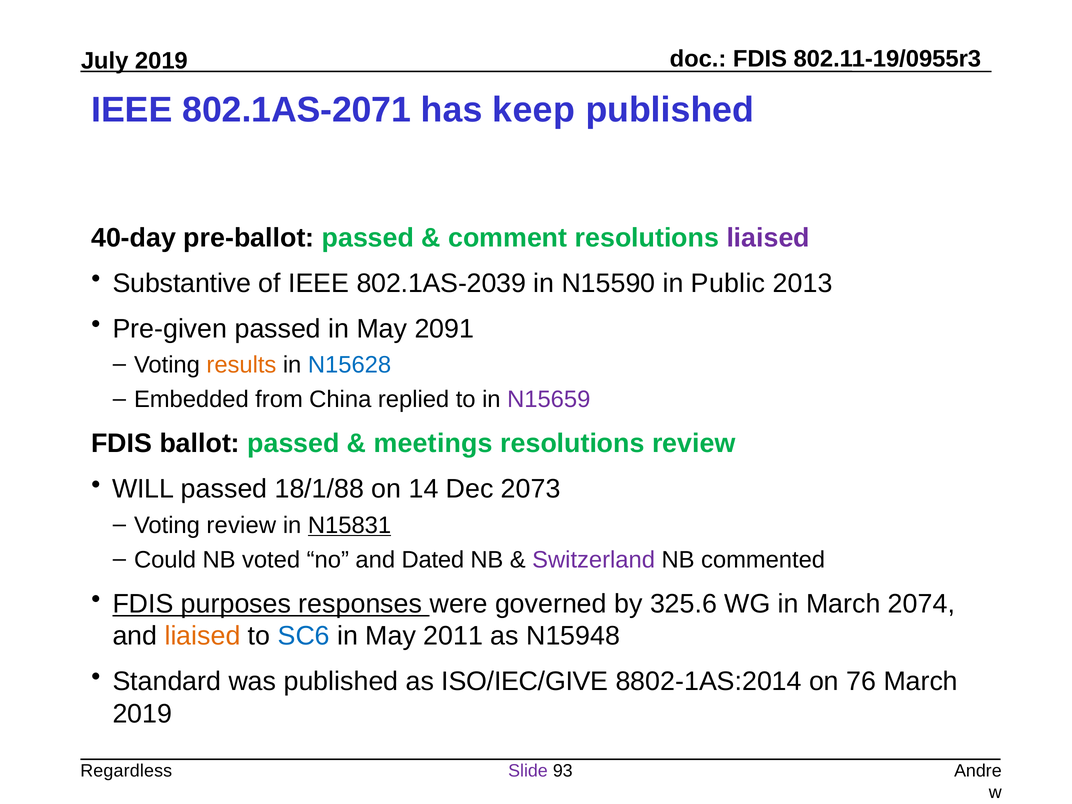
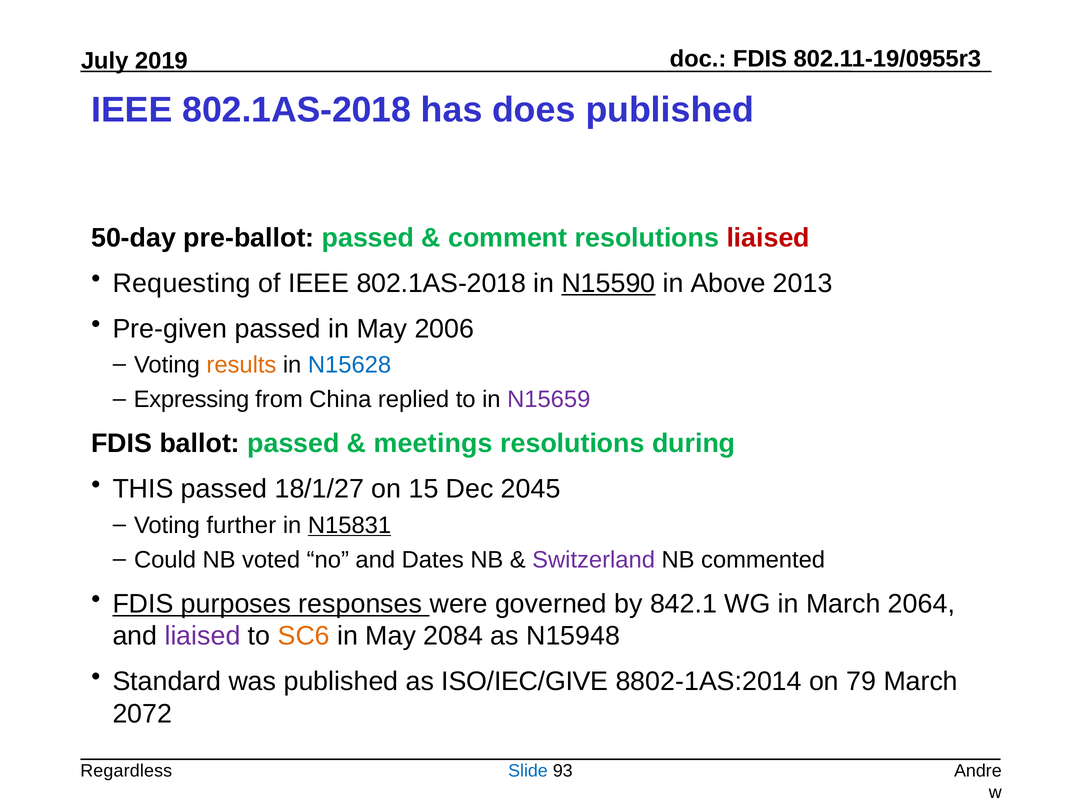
802.1AS-2071 at (297, 110): 802.1AS-2071 -> 802.1AS-2018
keep: keep -> does
40-day: 40-day -> 50-day
liaised at (768, 238) colour: purple -> red
Substantive: Substantive -> Requesting
of IEEE 802.1AS-2039: 802.1AS-2039 -> 802.1AS-2018
N15590 underline: none -> present
Public: Public -> Above
2091: 2091 -> 2006
Embedded: Embedded -> Expressing
resolutions review: review -> during
WILL: WILL -> THIS
18/1/88: 18/1/88 -> 18/1/27
14: 14 -> 15
2073: 2073 -> 2045
Voting review: review -> further
Dated: Dated -> Dates
325.6: 325.6 -> 842.1
2074: 2074 -> 2064
liaised at (203, 636) colour: orange -> purple
SC6 colour: blue -> orange
2011: 2011 -> 2084
76: 76 -> 79
2019 at (142, 714): 2019 -> 2072
Slide colour: purple -> blue
